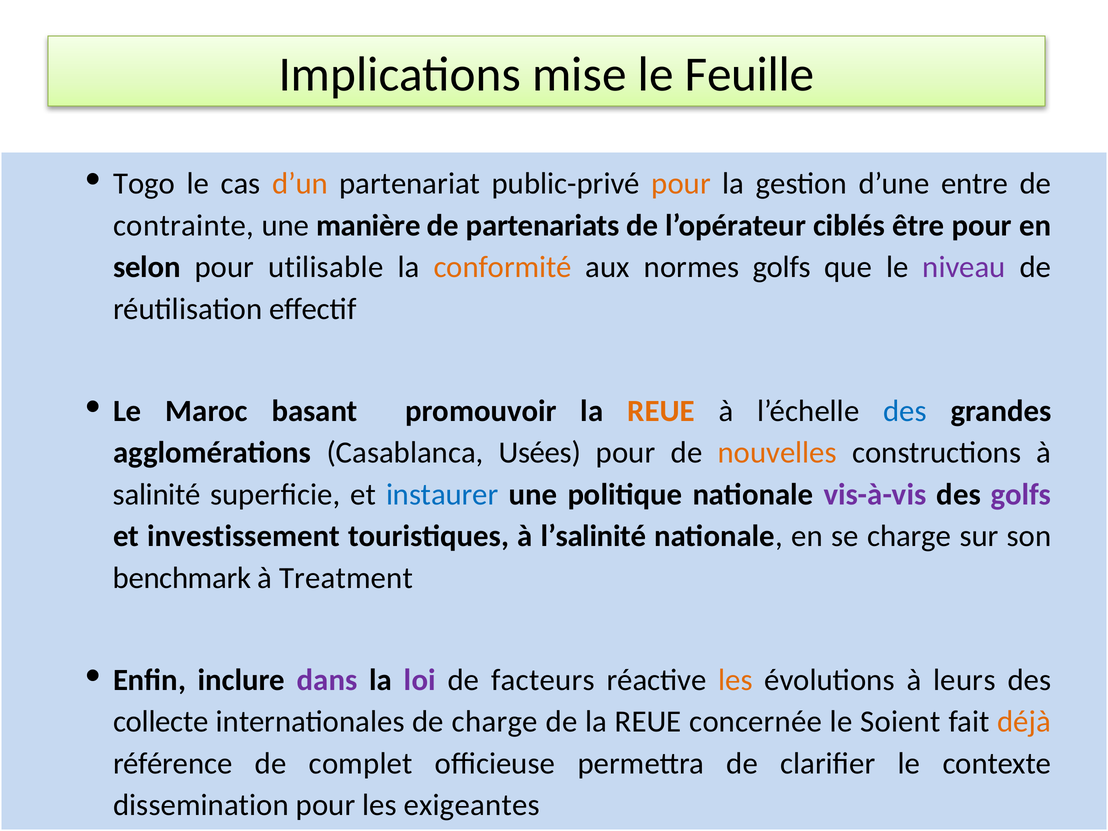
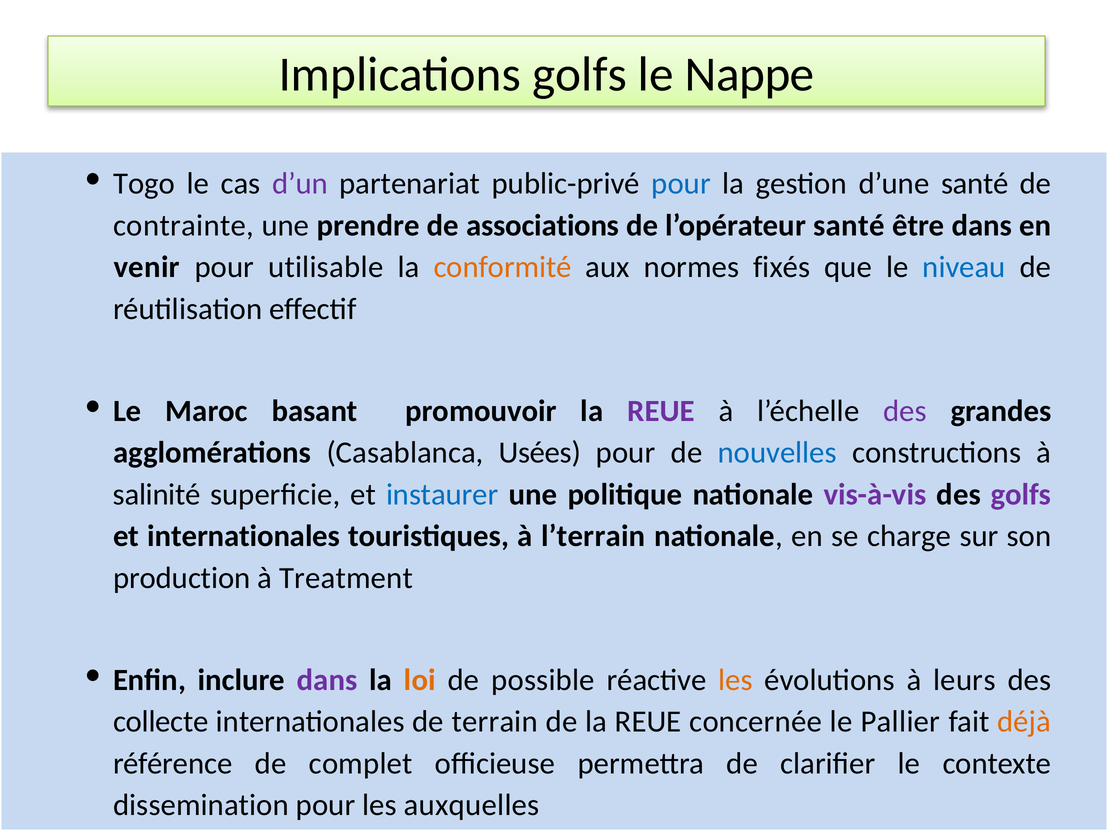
Implications mise: mise -> golfs
Feuille: Feuille -> Nappe
d’un colour: orange -> purple
pour at (681, 184) colour: orange -> blue
d’une entre: entre -> santé
manière: manière -> prendre
partenariats: partenariats -> associations
l’opérateur ciblés: ciblés -> santé
être pour: pour -> dans
selon: selon -> venir
normes golfs: golfs -> fixés
niveau colour: purple -> blue
REUE at (661, 411) colour: orange -> purple
des at (905, 411) colour: blue -> purple
nouvelles colour: orange -> blue
et investissement: investissement -> internationales
l’salinité: l’salinité -> l’terrain
benchmark: benchmark -> production
loi colour: purple -> orange
facteurs: facteurs -> possible
de charge: charge -> terrain
Soient: Soient -> Pallier
exigeantes: exigeantes -> auxquelles
